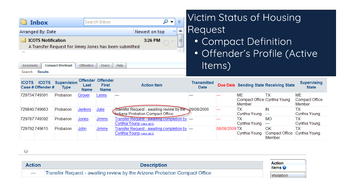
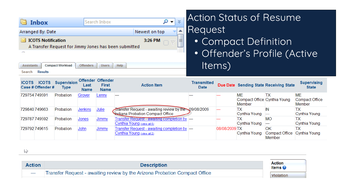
Victim: Victim -> Action
Housing: Housing -> Resume
